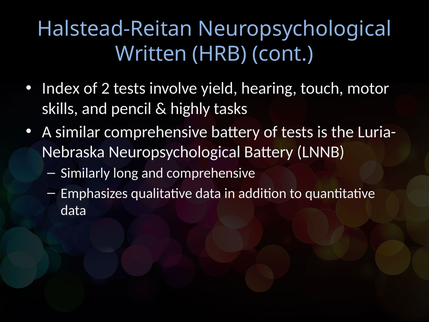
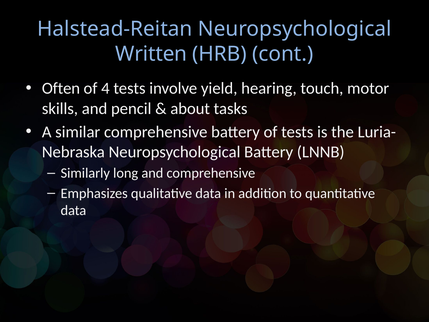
Index: Index -> Often
2: 2 -> 4
highly: highly -> about
